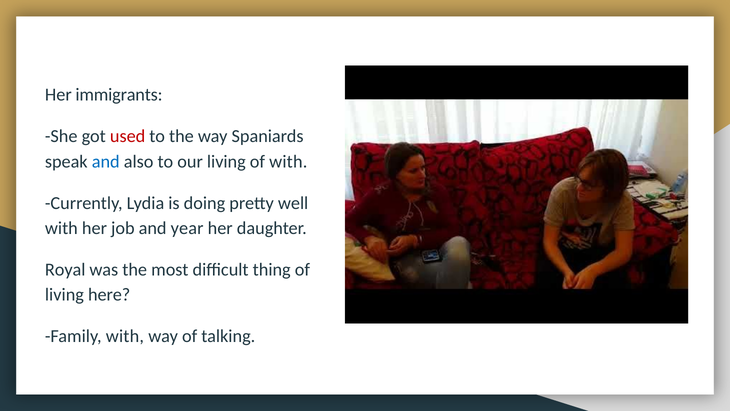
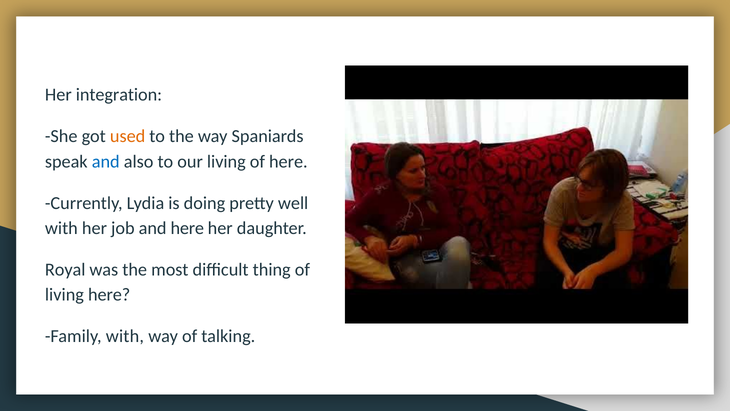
immigrants: immigrants -> integration
used colour: red -> orange
of with: with -> here
and year: year -> here
